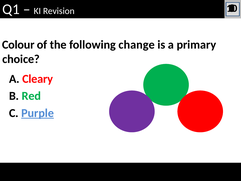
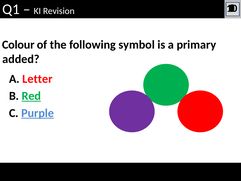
change: change -> symbol
choice: choice -> added
Cleary: Cleary -> Letter
Red underline: none -> present
